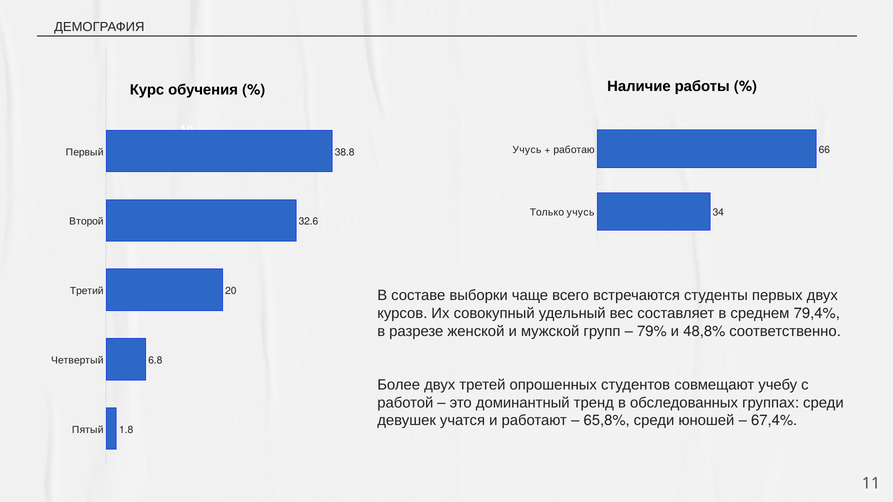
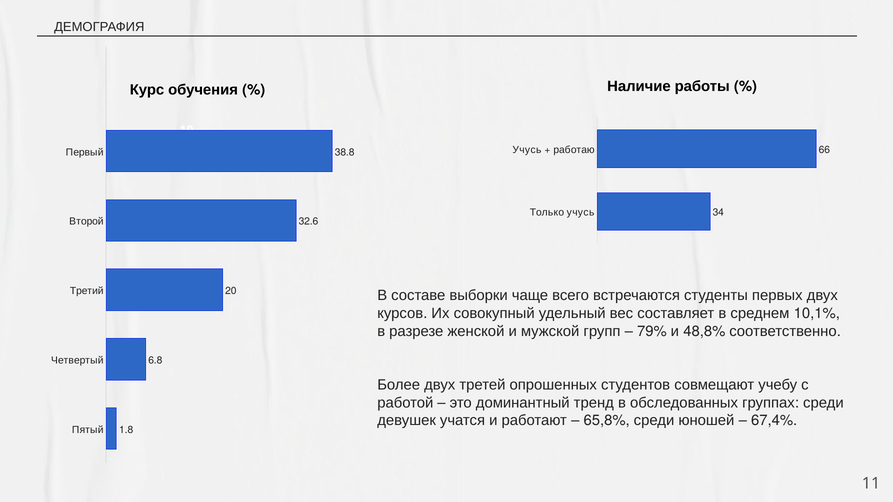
79,4%: 79,4% -> 10,1%
